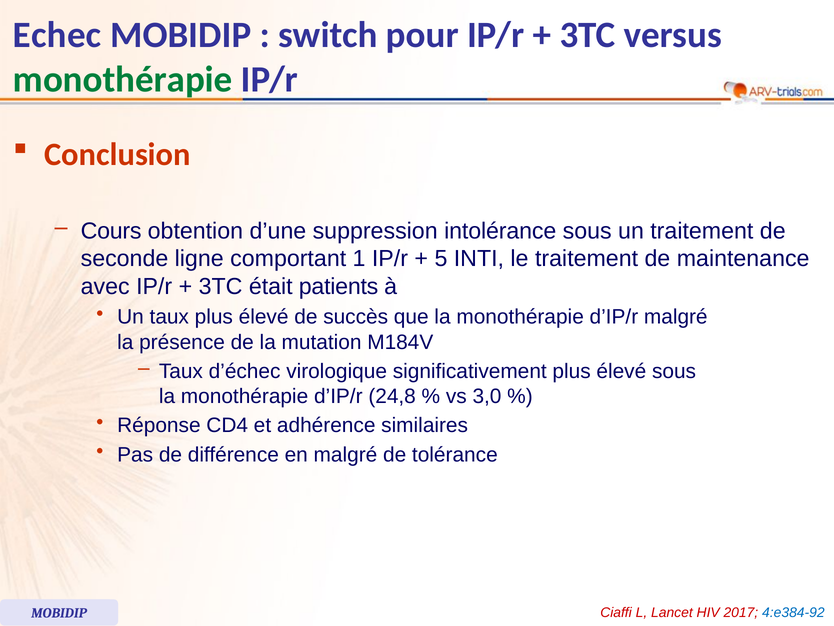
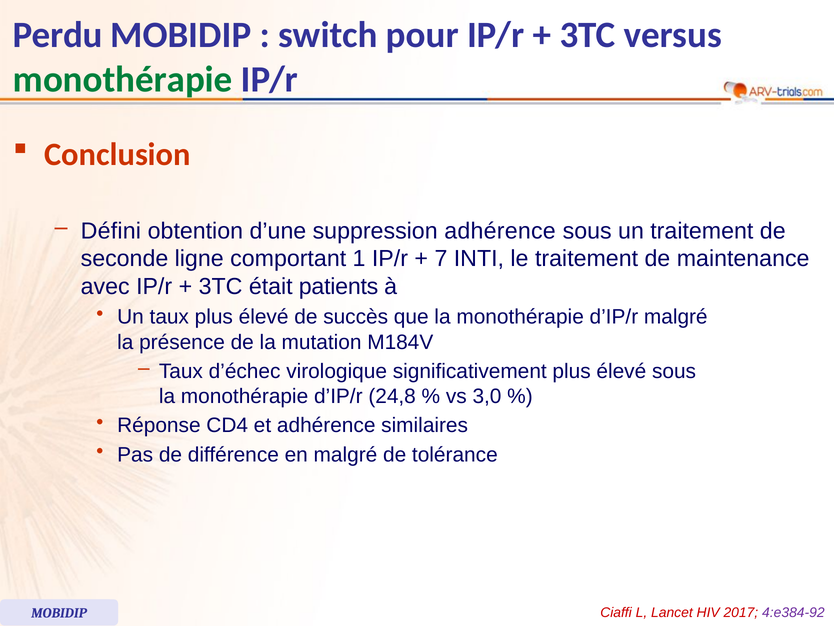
Echec: Echec -> Perdu
Cours: Cours -> Défini
suppression intolérance: intolérance -> adhérence
5: 5 -> 7
4:e384-92 colour: blue -> purple
